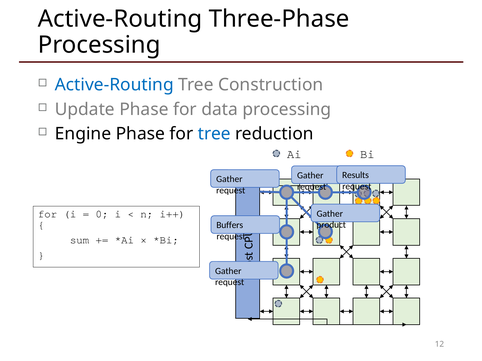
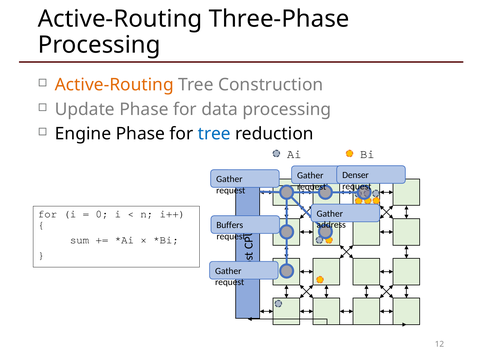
Active-Routing at (114, 85) colour: blue -> orange
Results: Results -> Denser
product: product -> address
